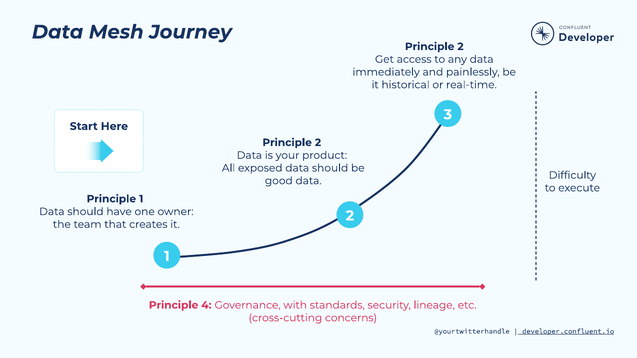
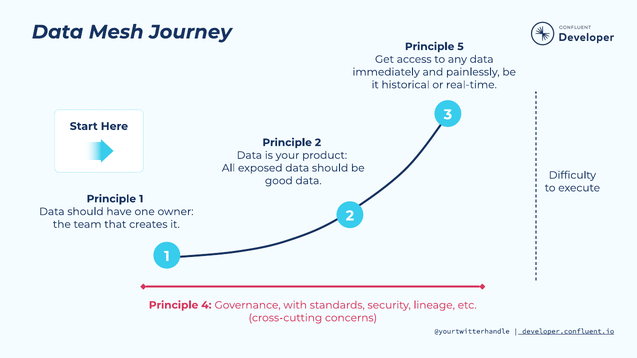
2 at (460, 47): 2 -> 5
